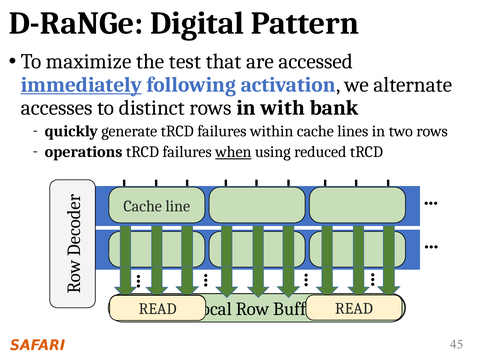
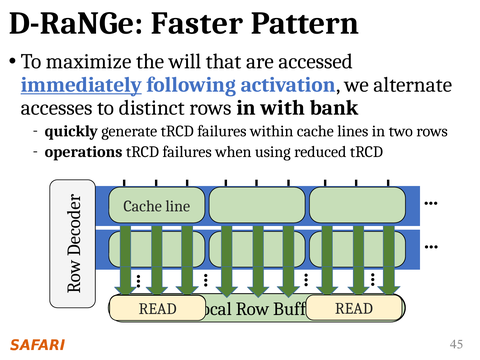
Digital: Digital -> Faster
test: test -> will
when underline: present -> none
